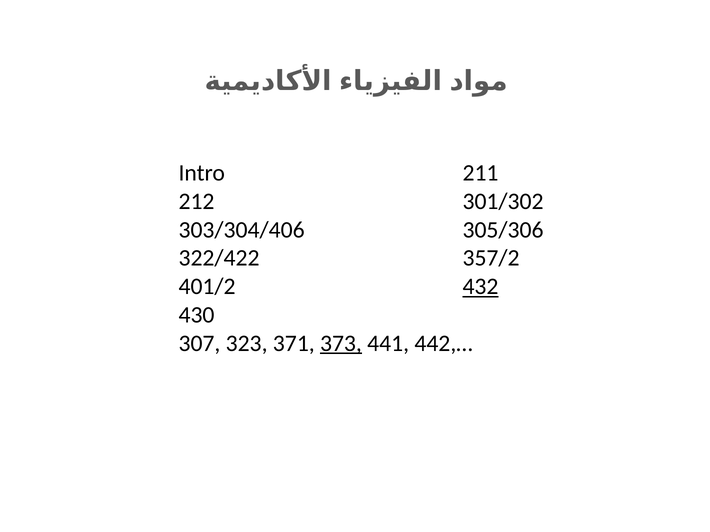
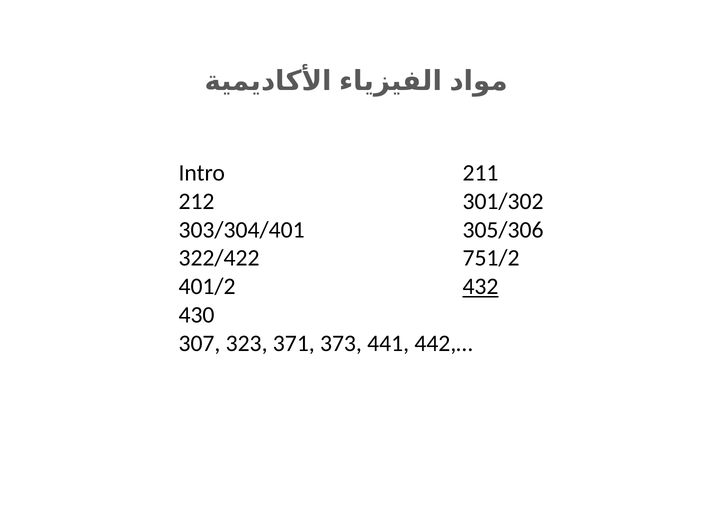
303/304/406: 303/304/406 -> 303/304/401
357/2: 357/2 -> 751/2
373 underline: present -> none
